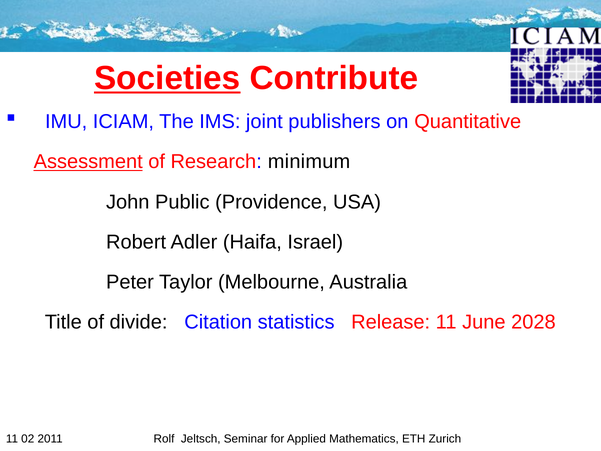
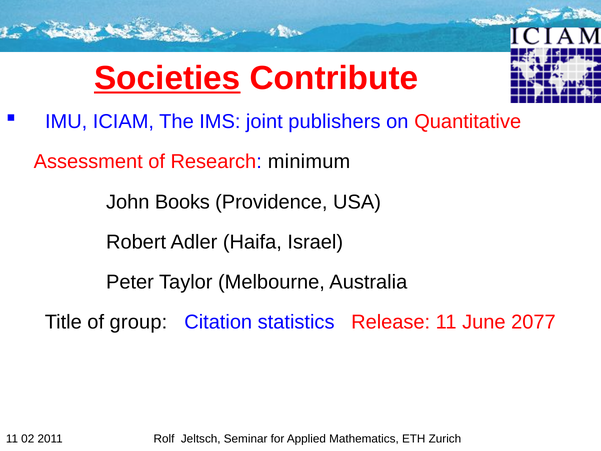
Assessment underline: present -> none
Public: Public -> Books
divide: divide -> group
2028: 2028 -> 2077
